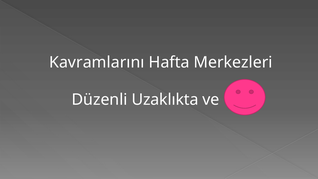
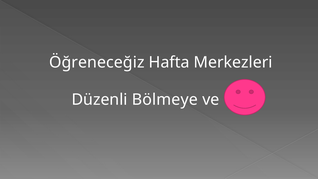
Kavramlarını: Kavramlarını -> Öğreneceğiz
Uzaklıkta: Uzaklıkta -> Bölmeye
